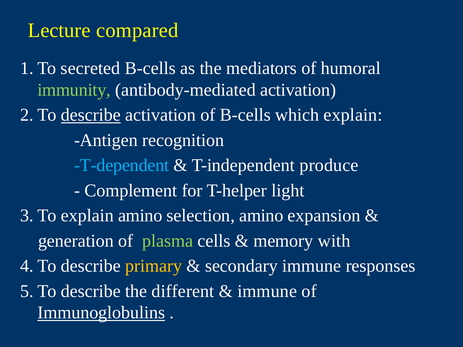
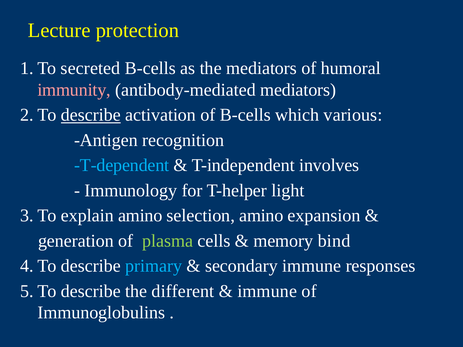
compared: compared -> protection
immunity colour: light green -> pink
antibody-mediated activation: activation -> mediators
which explain: explain -> various
produce: produce -> involves
Complement: Complement -> Immunology
with: with -> bind
primary colour: yellow -> light blue
Immunoglobulins underline: present -> none
